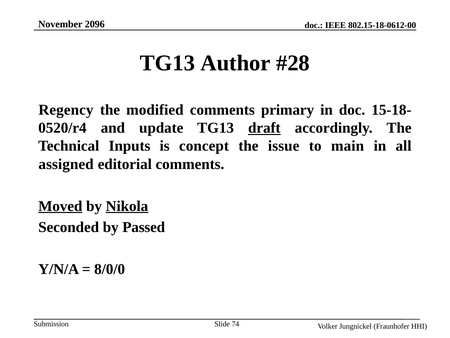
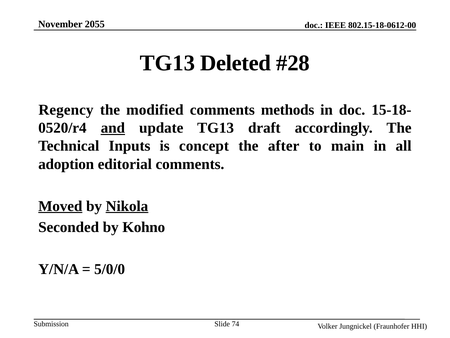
2096: 2096 -> 2055
Author: Author -> Deleted
primary: primary -> methods
and underline: none -> present
draft underline: present -> none
issue: issue -> after
assigned: assigned -> adoption
Passed: Passed -> Kohno
8/0/0: 8/0/0 -> 5/0/0
